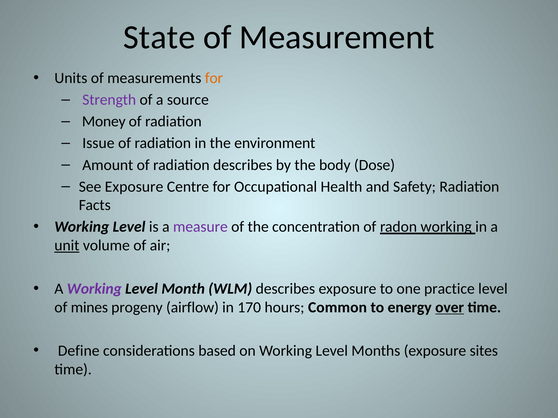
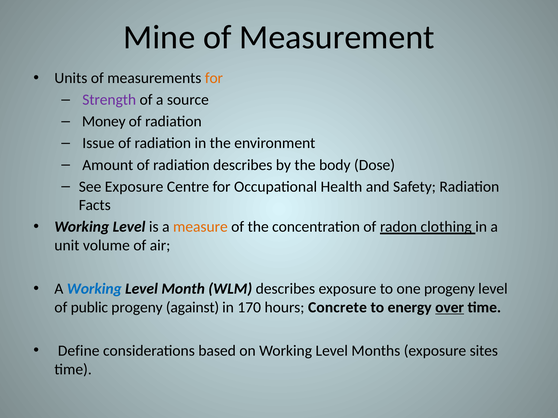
State: State -> Mine
measure colour: purple -> orange
radon working: working -> clothing
unit underline: present -> none
Working at (94, 289) colour: purple -> blue
one practice: practice -> progeny
mines: mines -> public
airflow: airflow -> against
Common: Common -> Concrete
